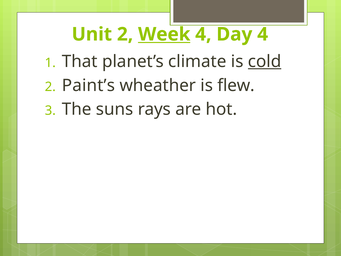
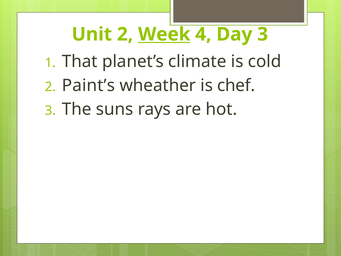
Day 4: 4 -> 3
cold underline: present -> none
flew: flew -> chef
